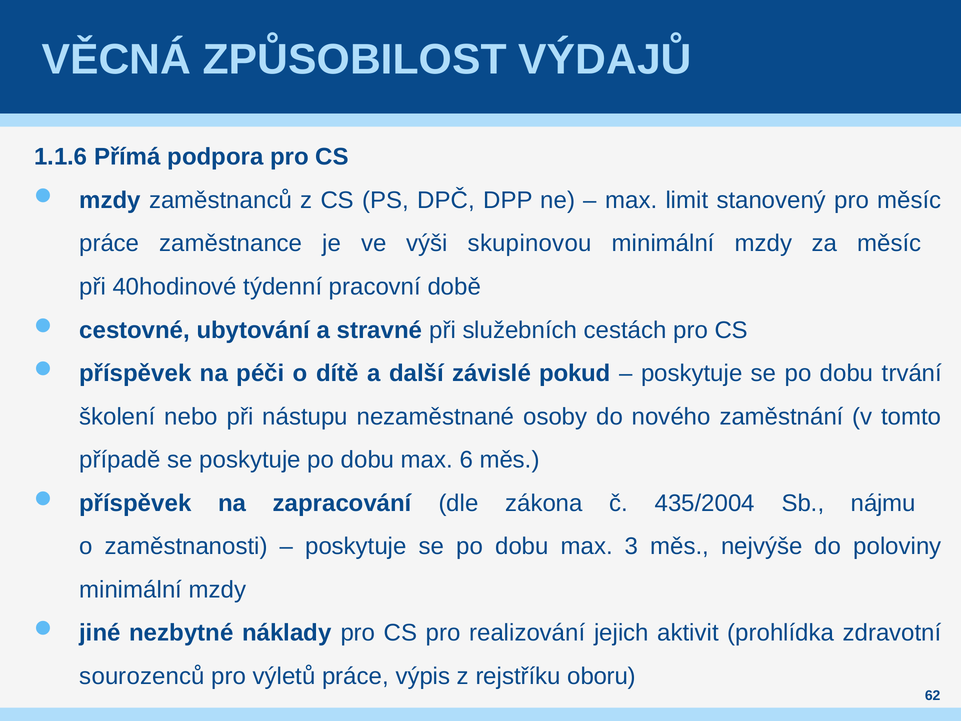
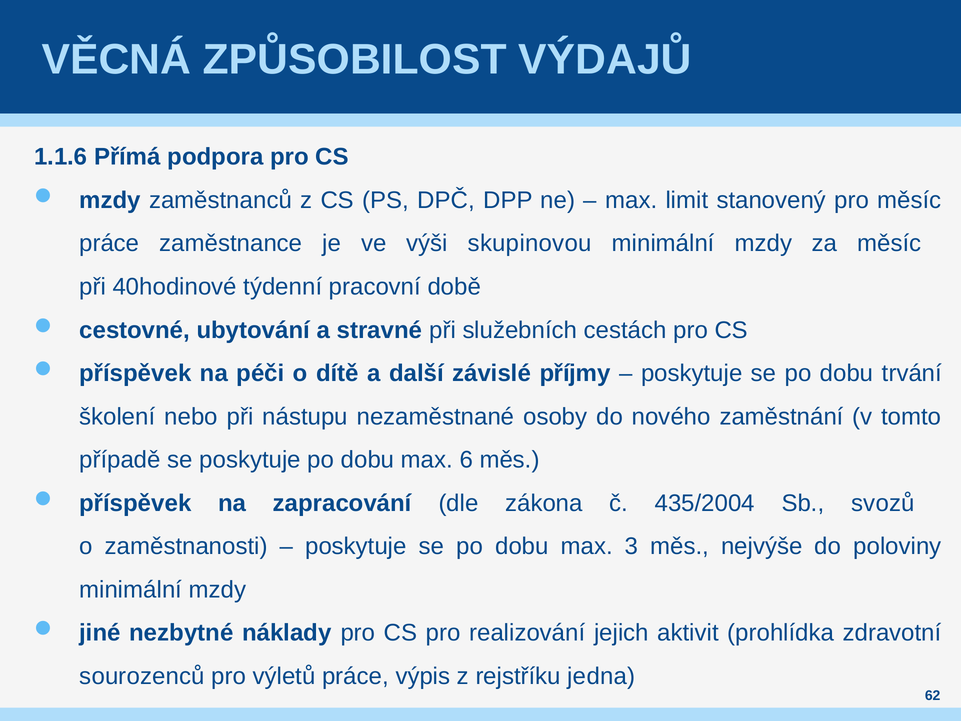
pokud: pokud -> příjmy
nájmu: nájmu -> svozů
oboru: oboru -> jedna
